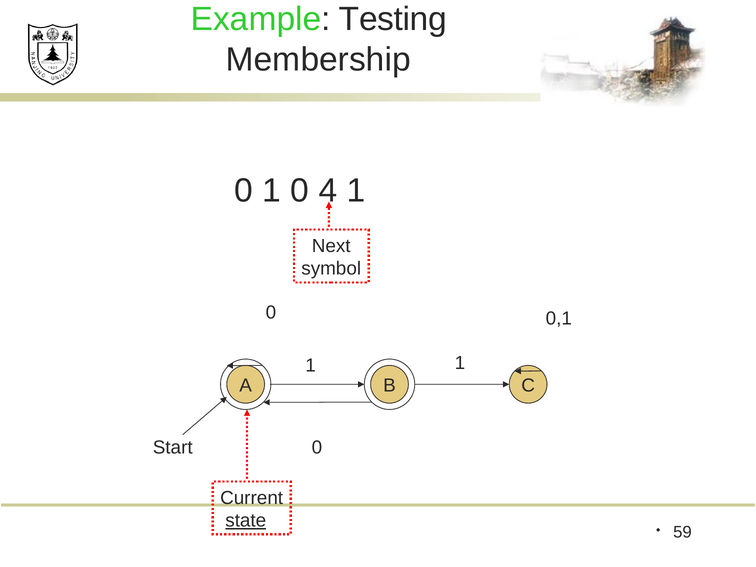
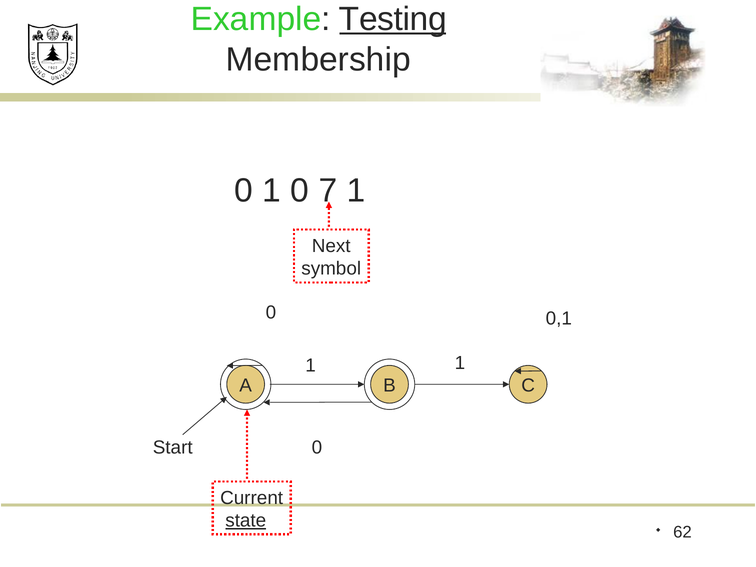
Testing underline: none -> present
4: 4 -> 7
59: 59 -> 62
